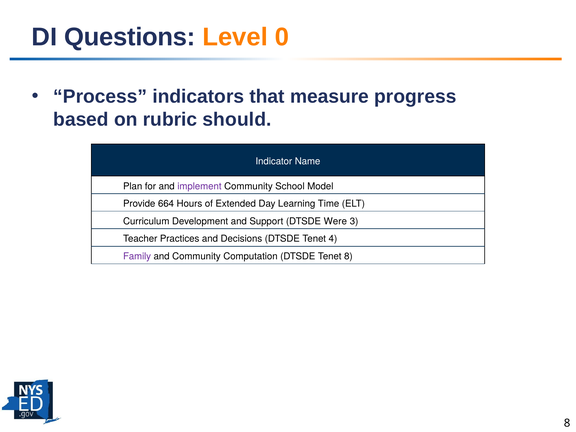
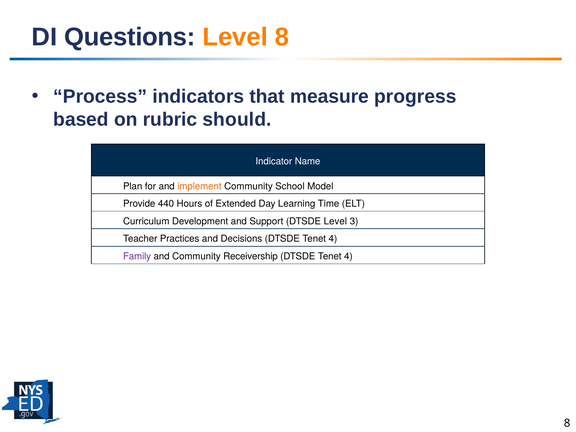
Level 0: 0 -> 8
implement colour: purple -> orange
664: 664 -> 440
DTSDE Were: Were -> Level
Computation: Computation -> Receivership
8 at (348, 256): 8 -> 4
